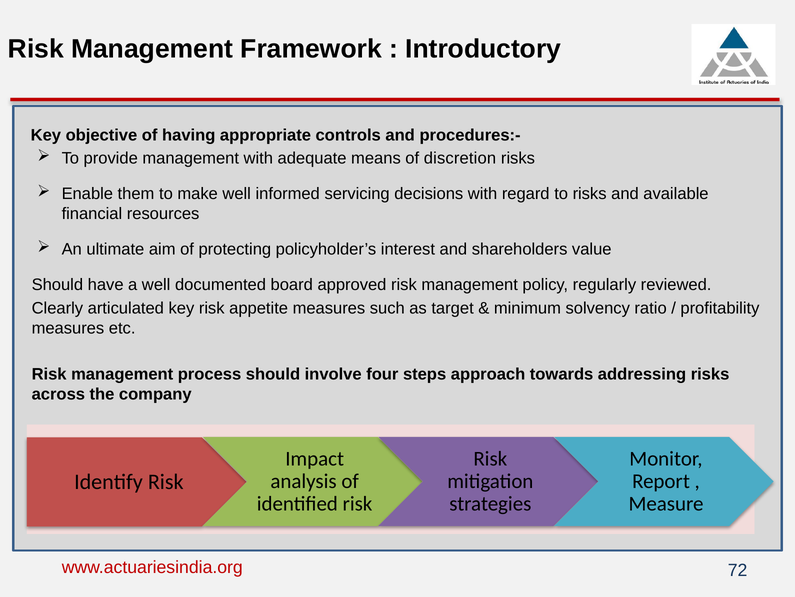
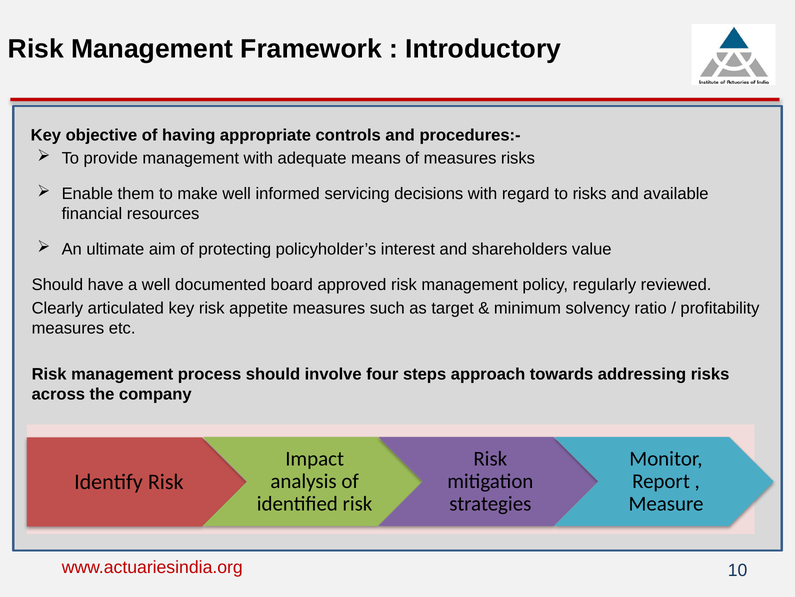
of discretion: discretion -> measures
72: 72 -> 10
